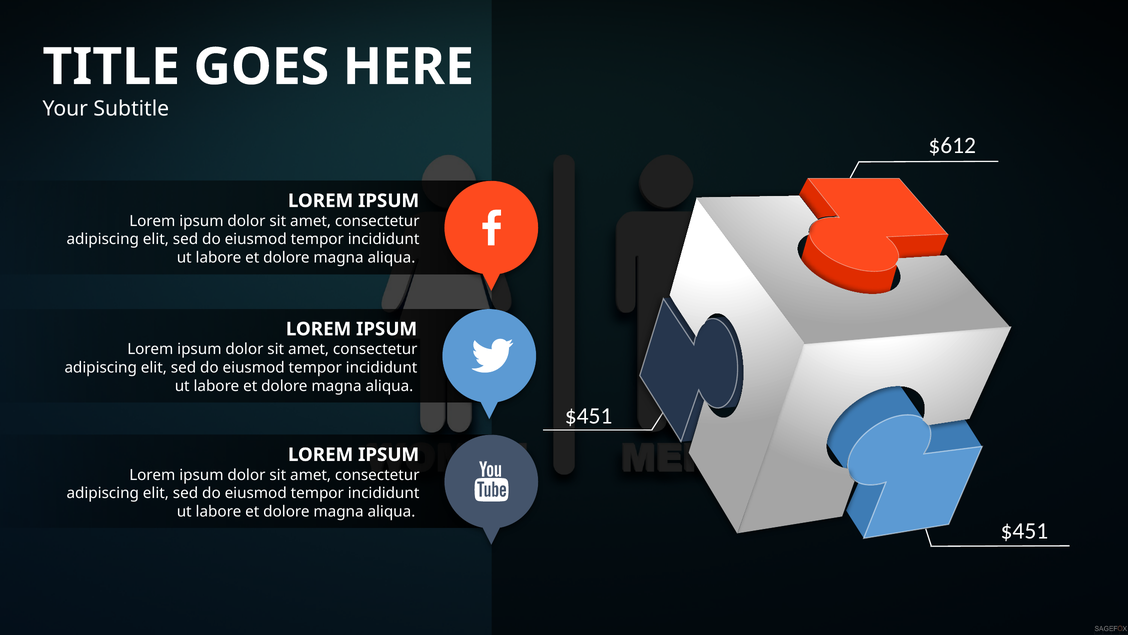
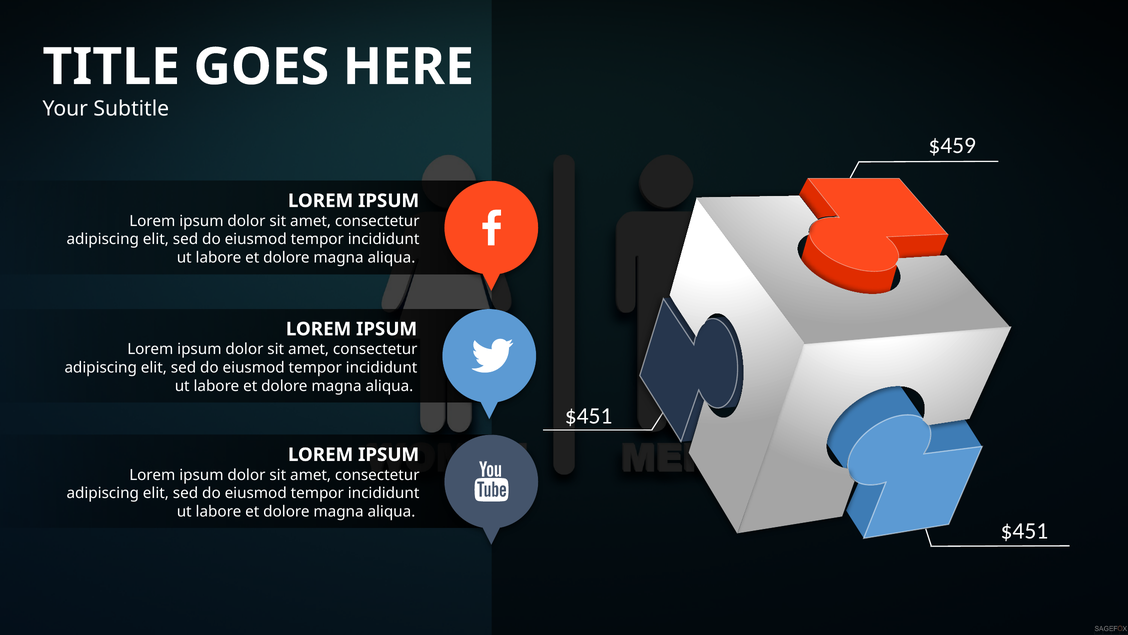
$612: $612 -> $459
